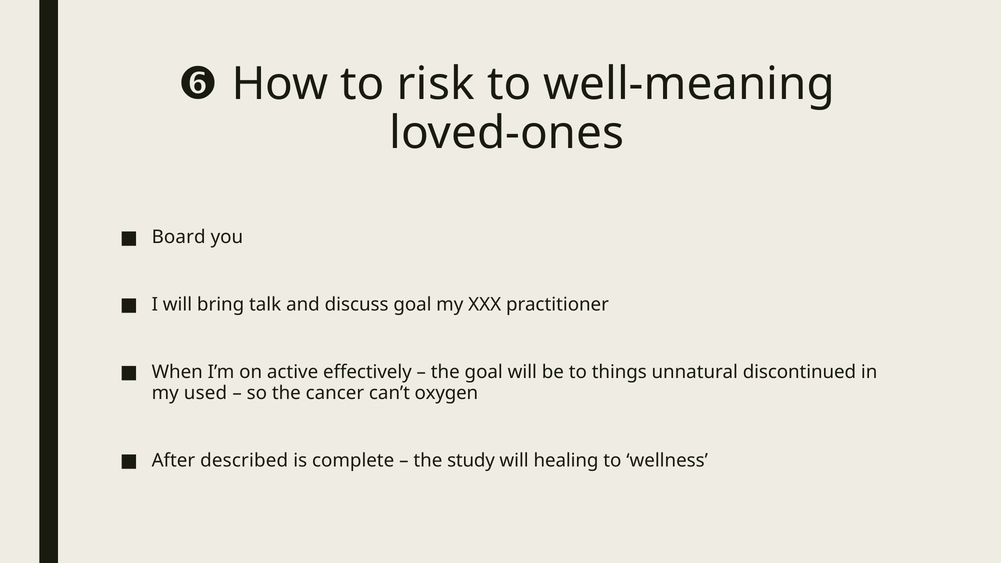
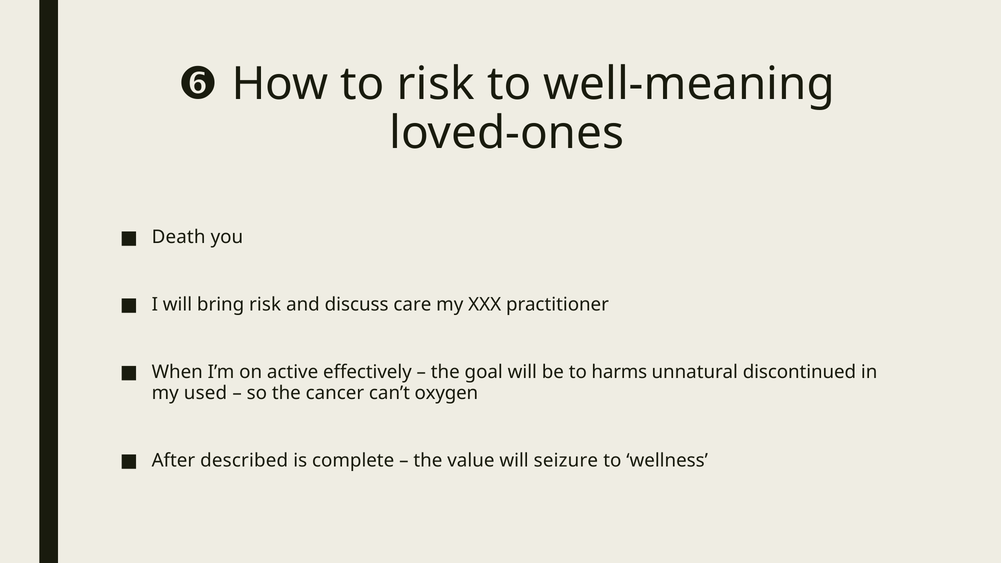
Board: Board -> Death
bring talk: talk -> risk
discuss goal: goal -> care
things: things -> harms
study: study -> value
healing: healing -> seizure
